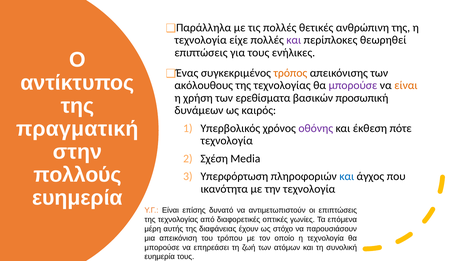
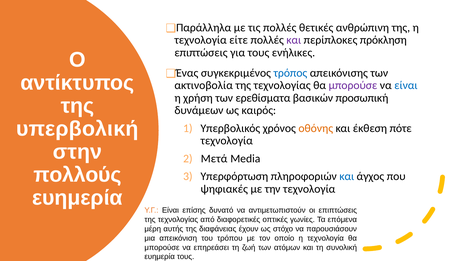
είχε: είχε -> είτε
θεωρηθεί: θεωρηθεί -> πρόκληση
τρόπος colour: orange -> blue
ακόλουθους: ακόλουθους -> ακτινοβολία
είναι at (406, 85) colour: orange -> blue
πραγματική: πραγματική -> υπερβολική
οθόνης colour: purple -> orange
Σχέση: Σχέση -> Μετά
ικανότητα: ικανότητα -> ψηφιακές
